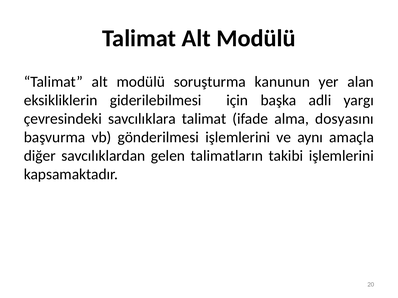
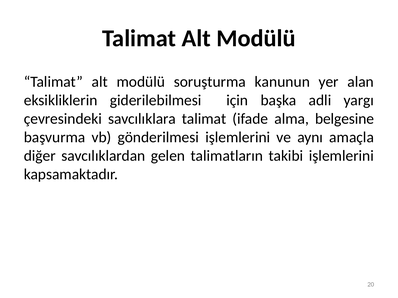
dosyasını: dosyasını -> belgesine
